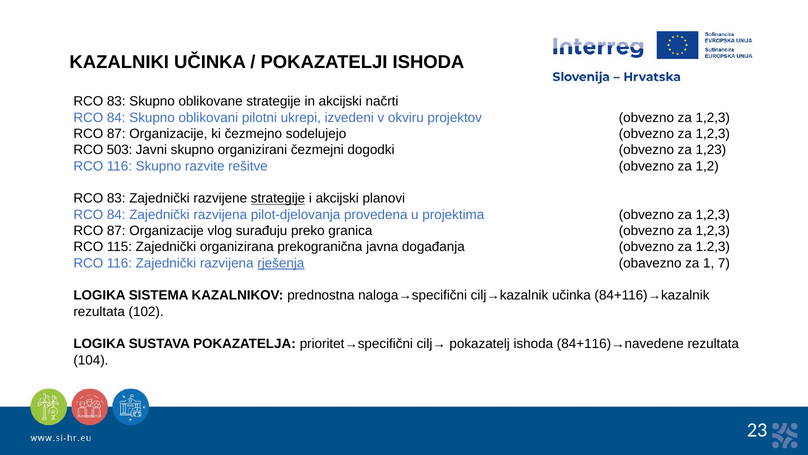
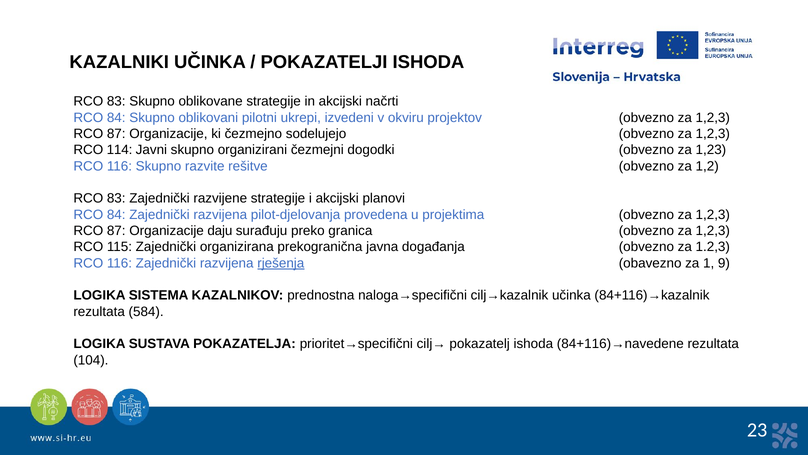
503: 503 -> 114
strategije at (278, 198) underline: present -> none
vlog: vlog -> daju
7: 7 -> 9
102: 102 -> 584
